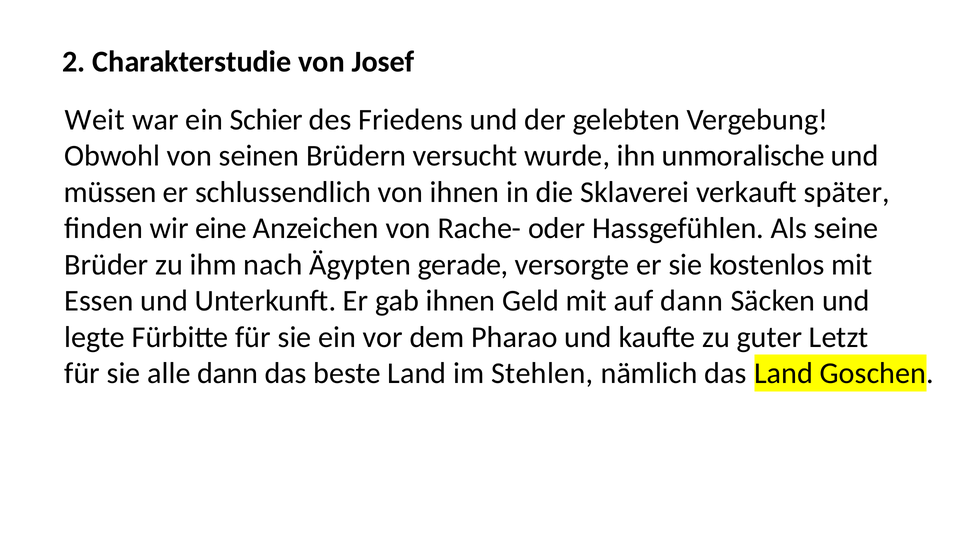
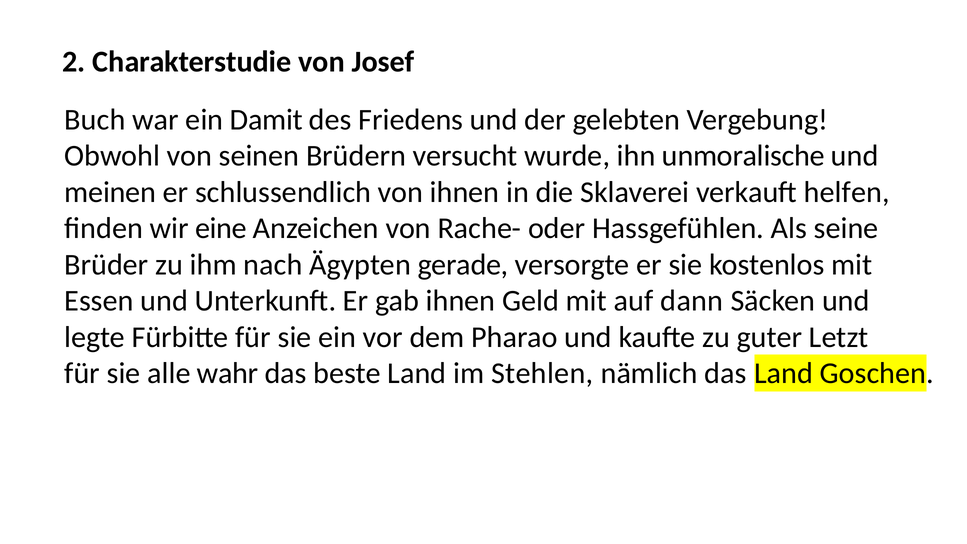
Weit: Weit -> Buch
Schier: Schier -> Damit
müssen: müssen -> meinen
später: später -> helfen
alle dann: dann -> wahr
